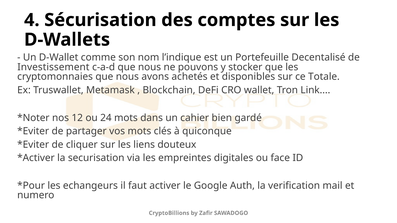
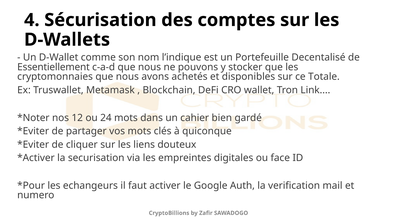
Investissement: Investissement -> Essentiellement
